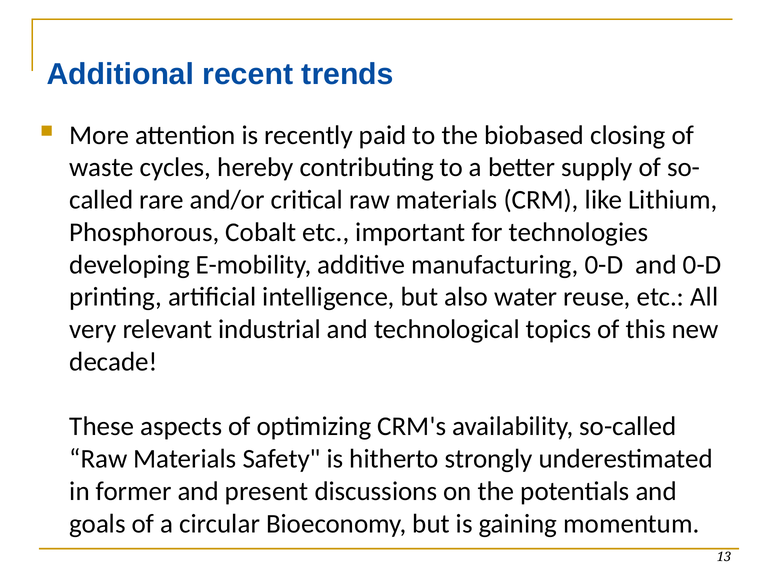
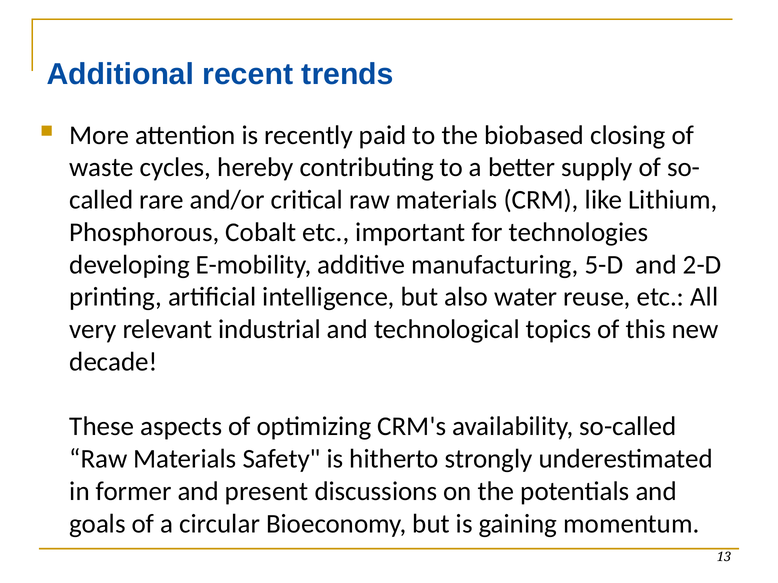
manufacturing 0-D: 0-D -> 5-D
and 0-D: 0-D -> 2-D
